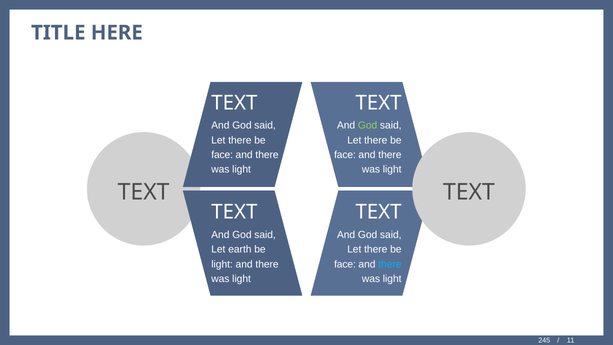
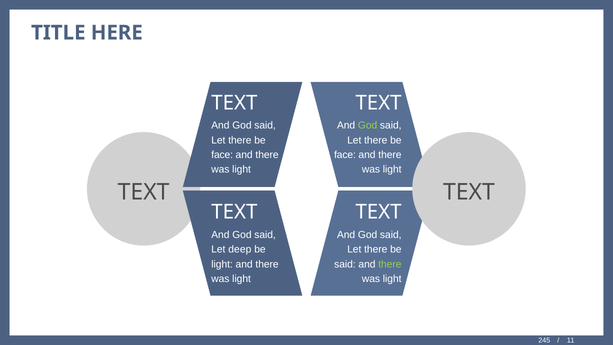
earth: earth -> deep
face at (345, 264): face -> said
there at (390, 264) colour: light blue -> light green
